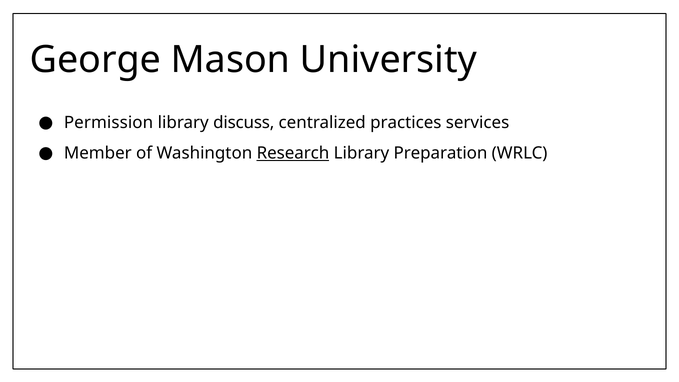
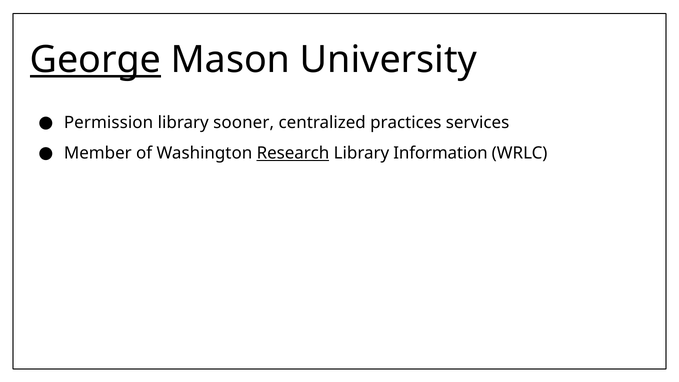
George underline: none -> present
discuss: discuss -> sooner
Preparation: Preparation -> Information
